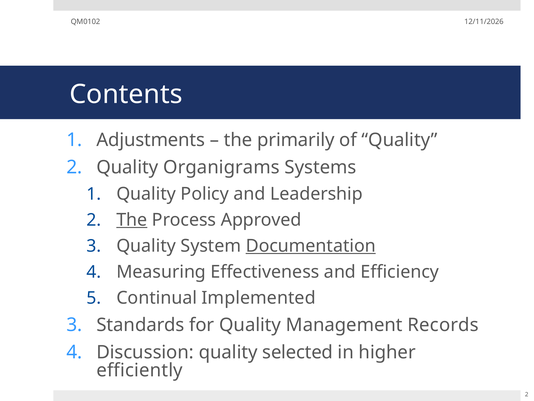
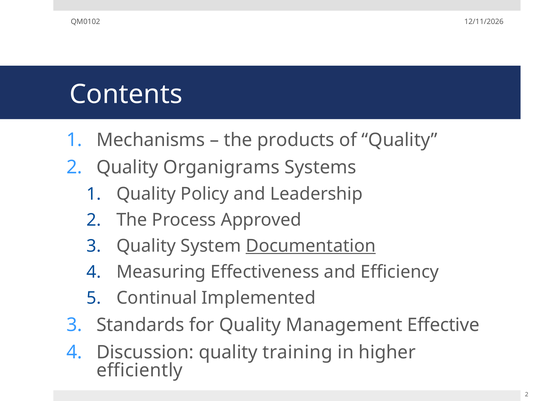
Adjustments: Adjustments -> Mechanisms
primarily: primarily -> products
The at (132, 220) underline: present -> none
Records: Records -> Effective
selected: selected -> training
